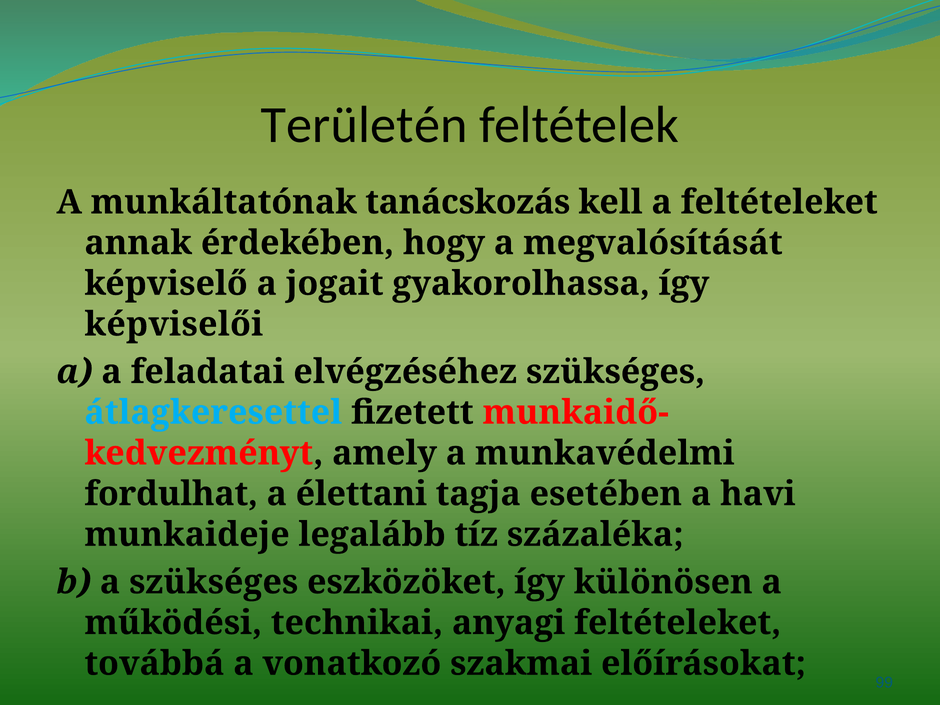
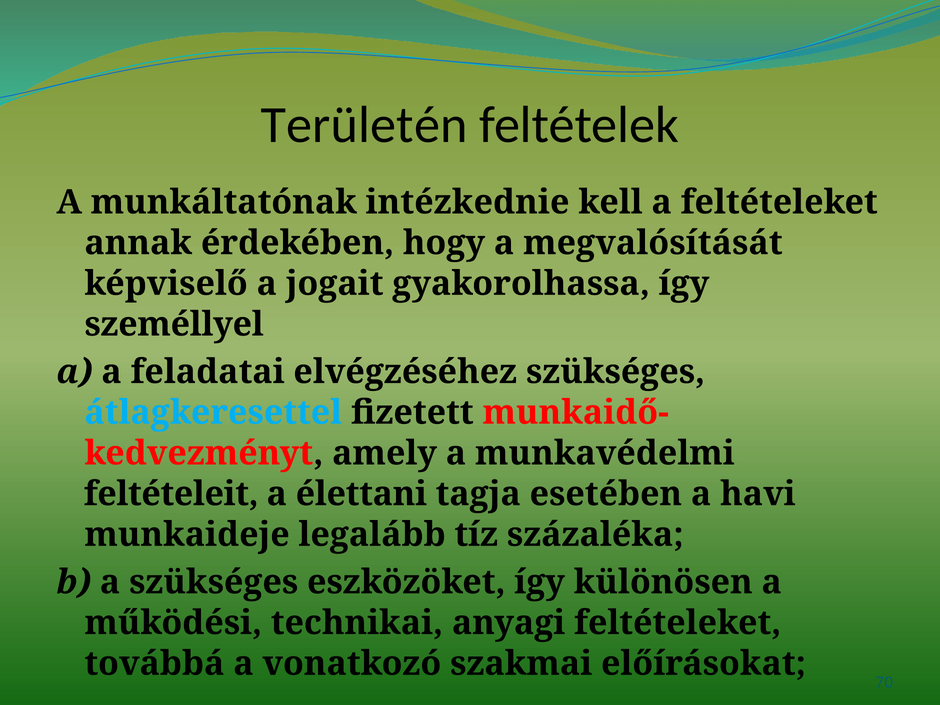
tanácskozás: tanácskozás -> intézkednie
képviselői: képviselői -> személlyel
fordulhat: fordulhat -> feltételeit
99: 99 -> 70
